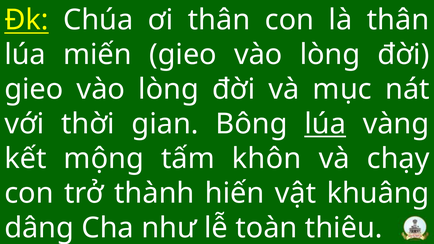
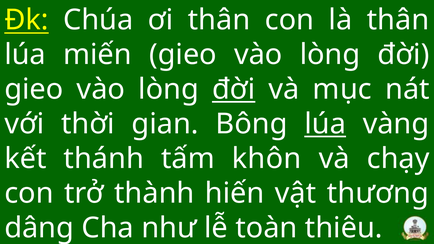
đời at (234, 89) underline: none -> present
mộng: mộng -> thánh
khuâng: khuâng -> thương
